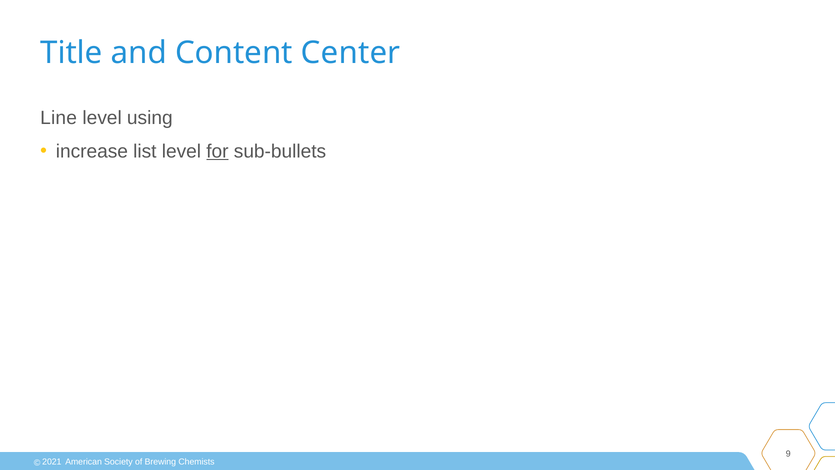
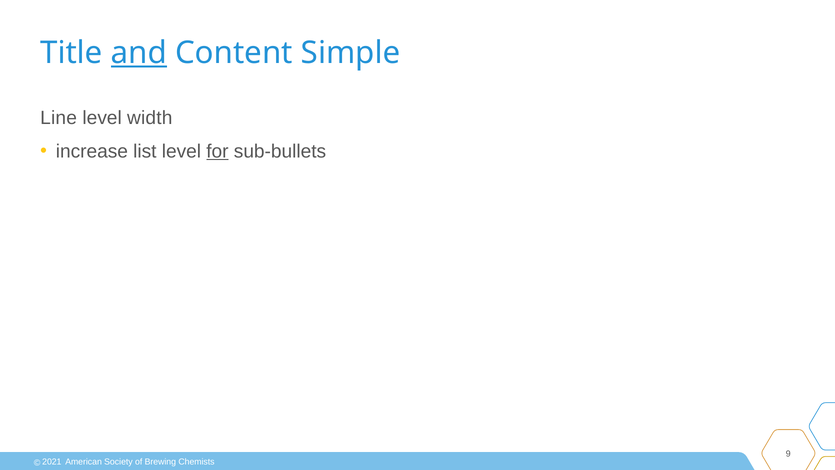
and underline: none -> present
Center: Center -> Simple
using: using -> width
